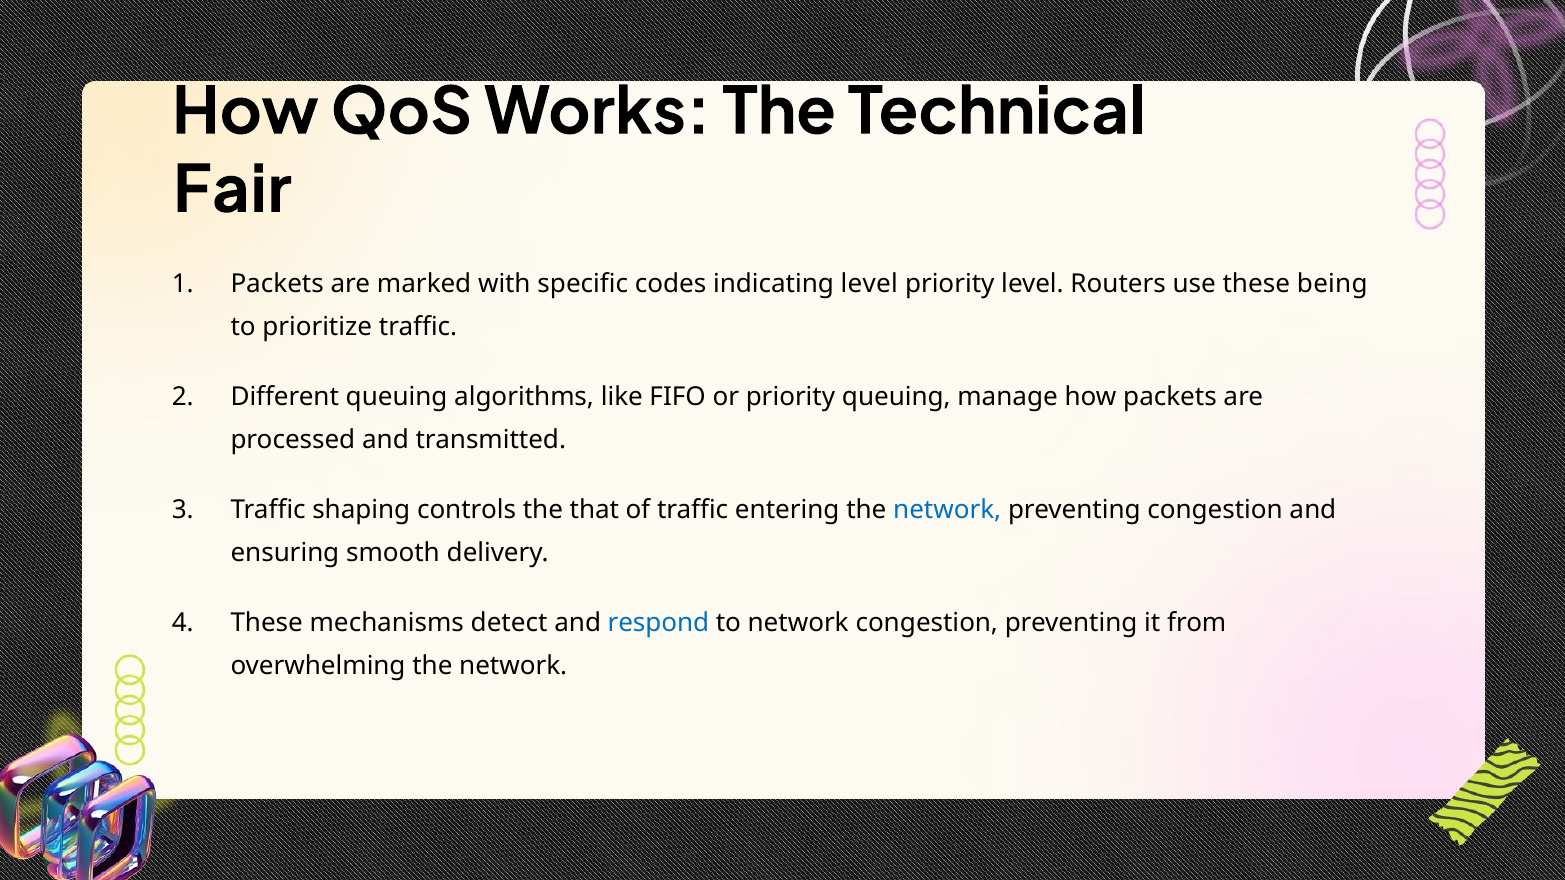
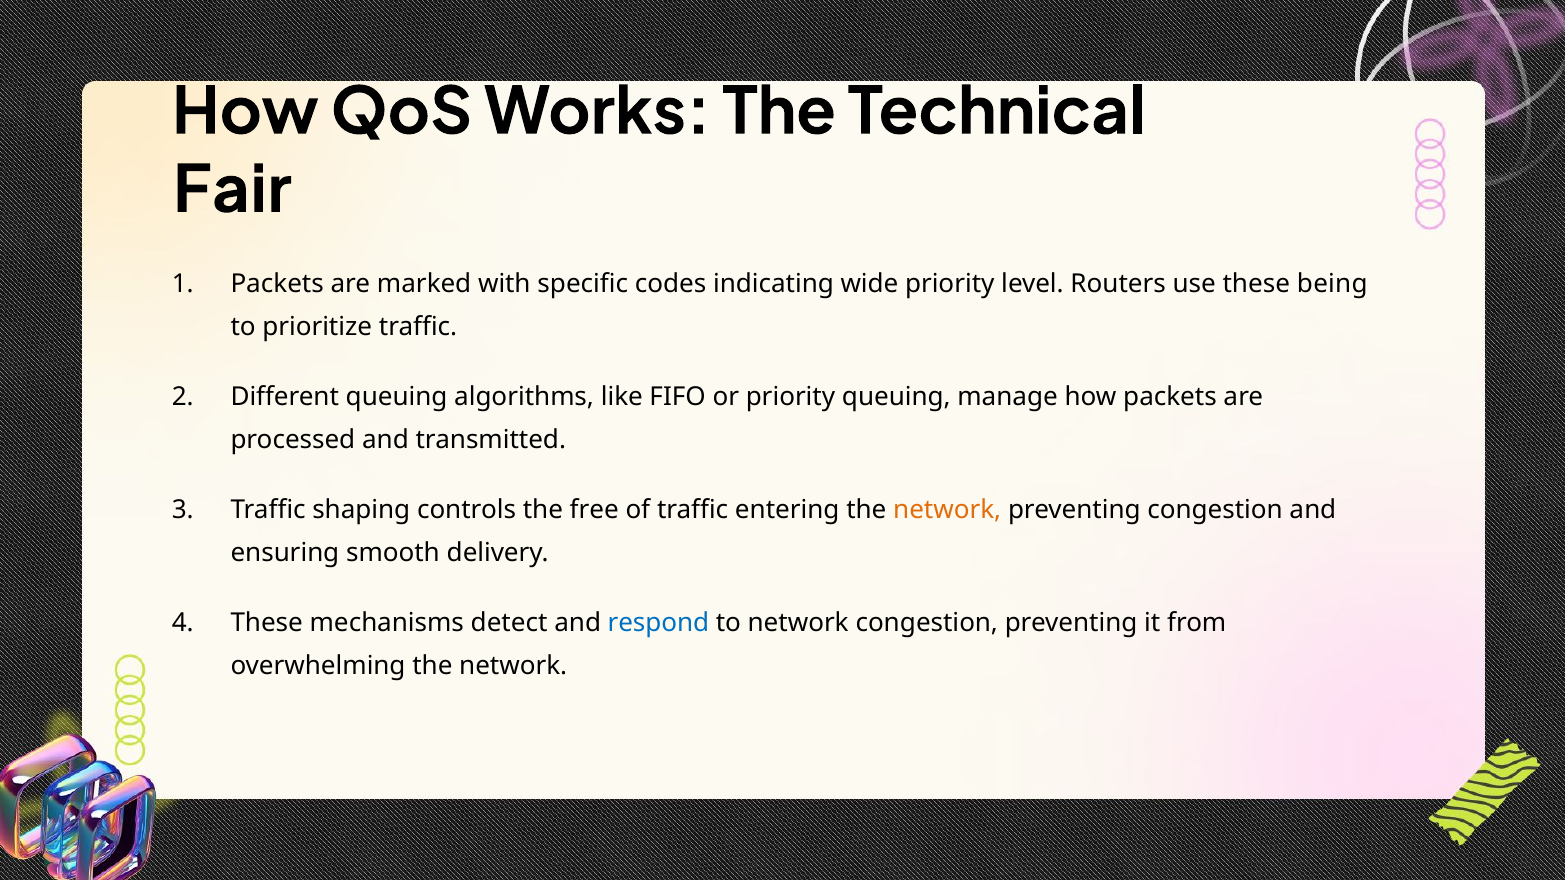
indicating level: level -> wide
that: that -> free
network at (947, 510) colour: blue -> orange
